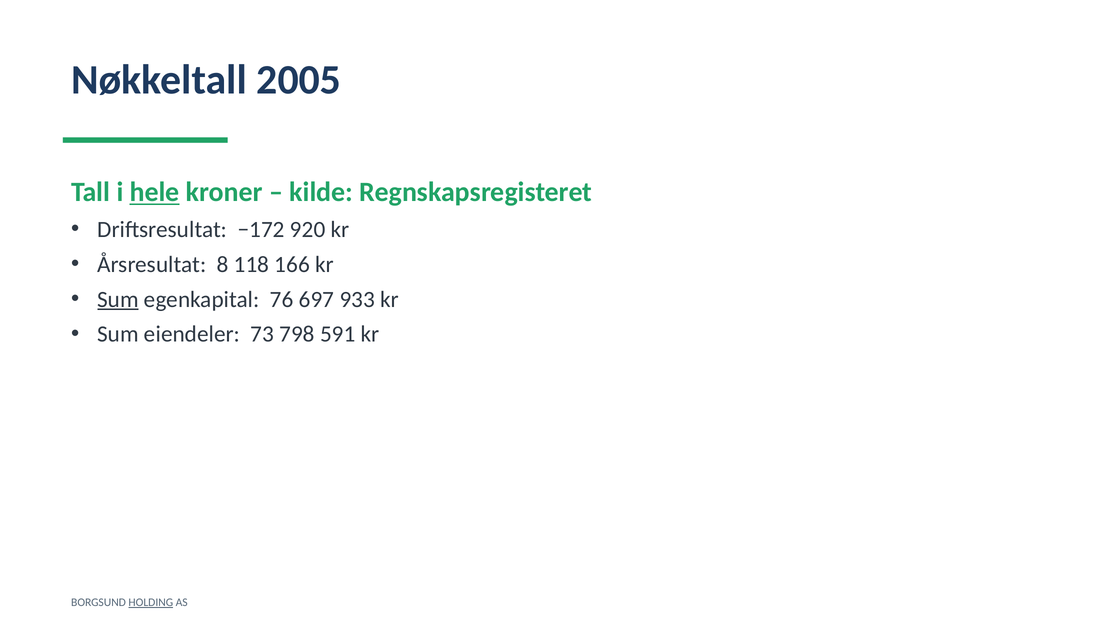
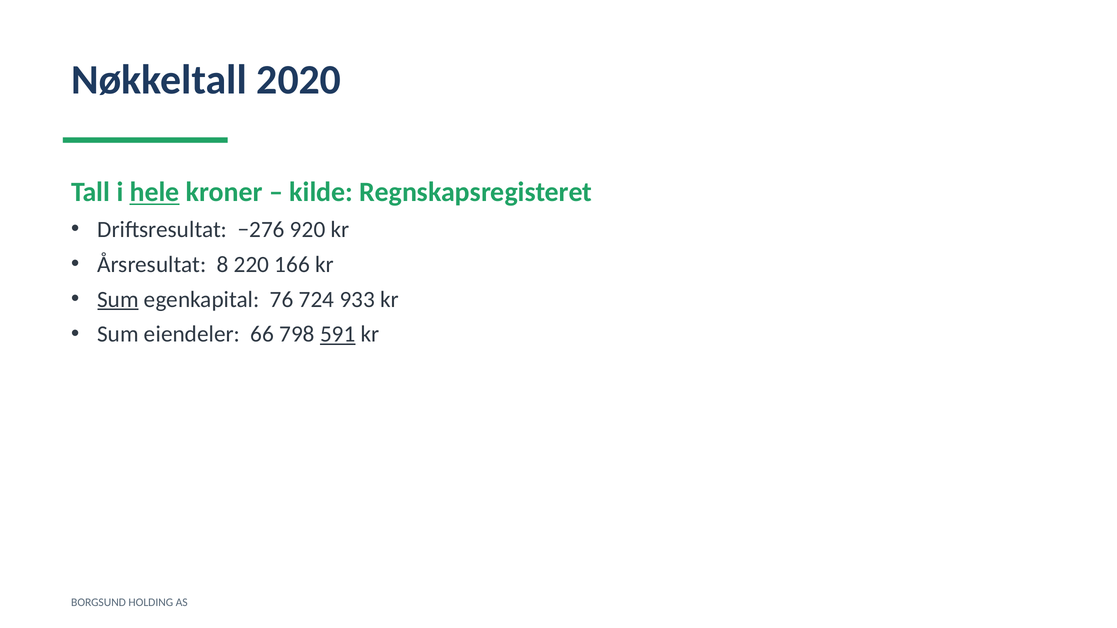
2005: 2005 -> 2020
−172: −172 -> −276
118: 118 -> 220
697: 697 -> 724
73: 73 -> 66
591 underline: none -> present
HOLDING underline: present -> none
